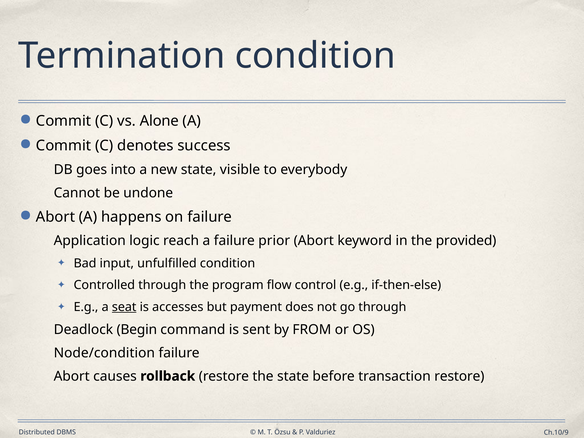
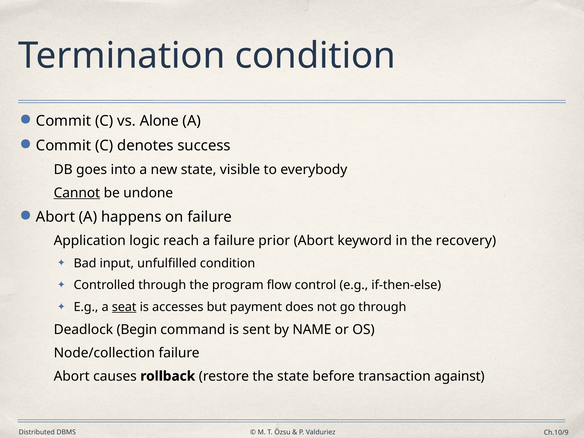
Cannot underline: none -> present
provided: provided -> recovery
FROM: FROM -> NAME
Node/condition: Node/condition -> Node/collection
transaction restore: restore -> against
